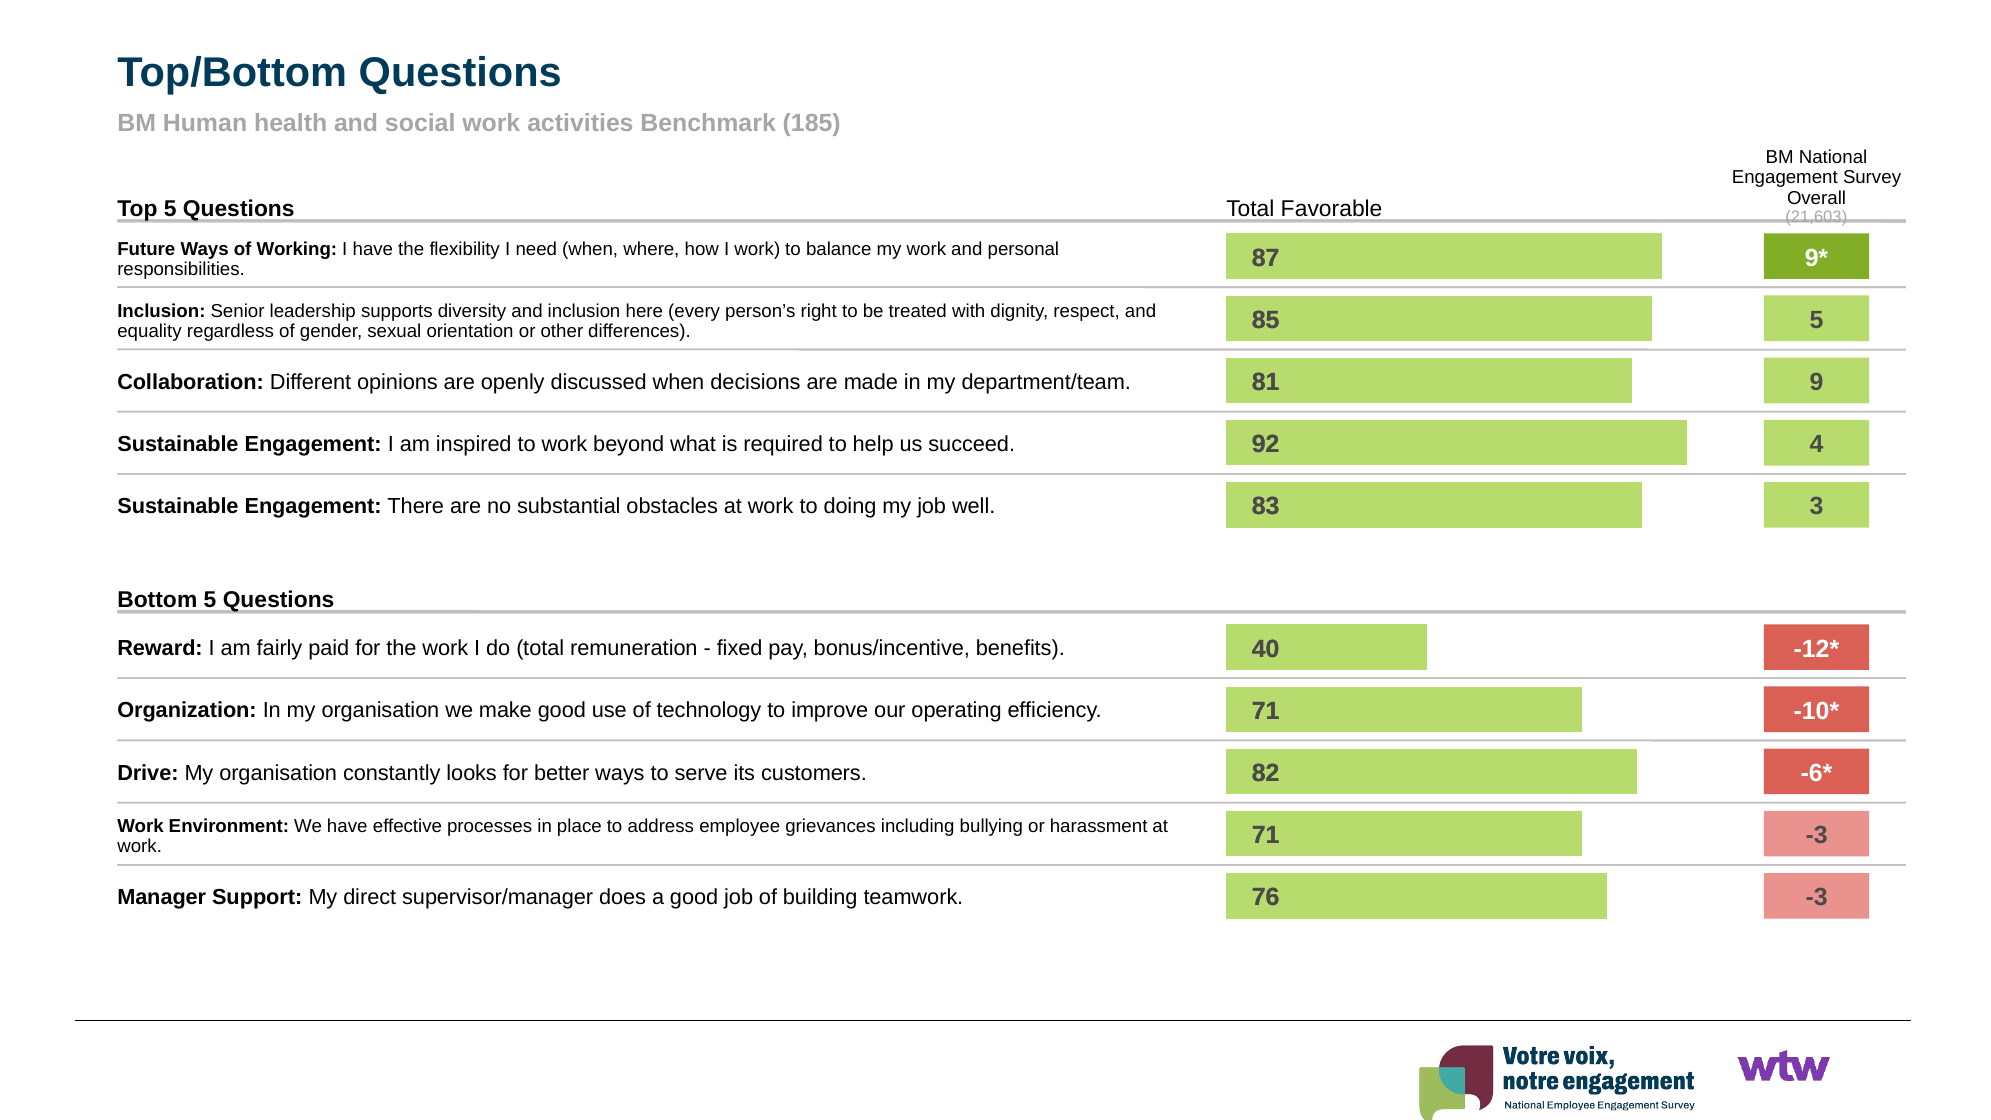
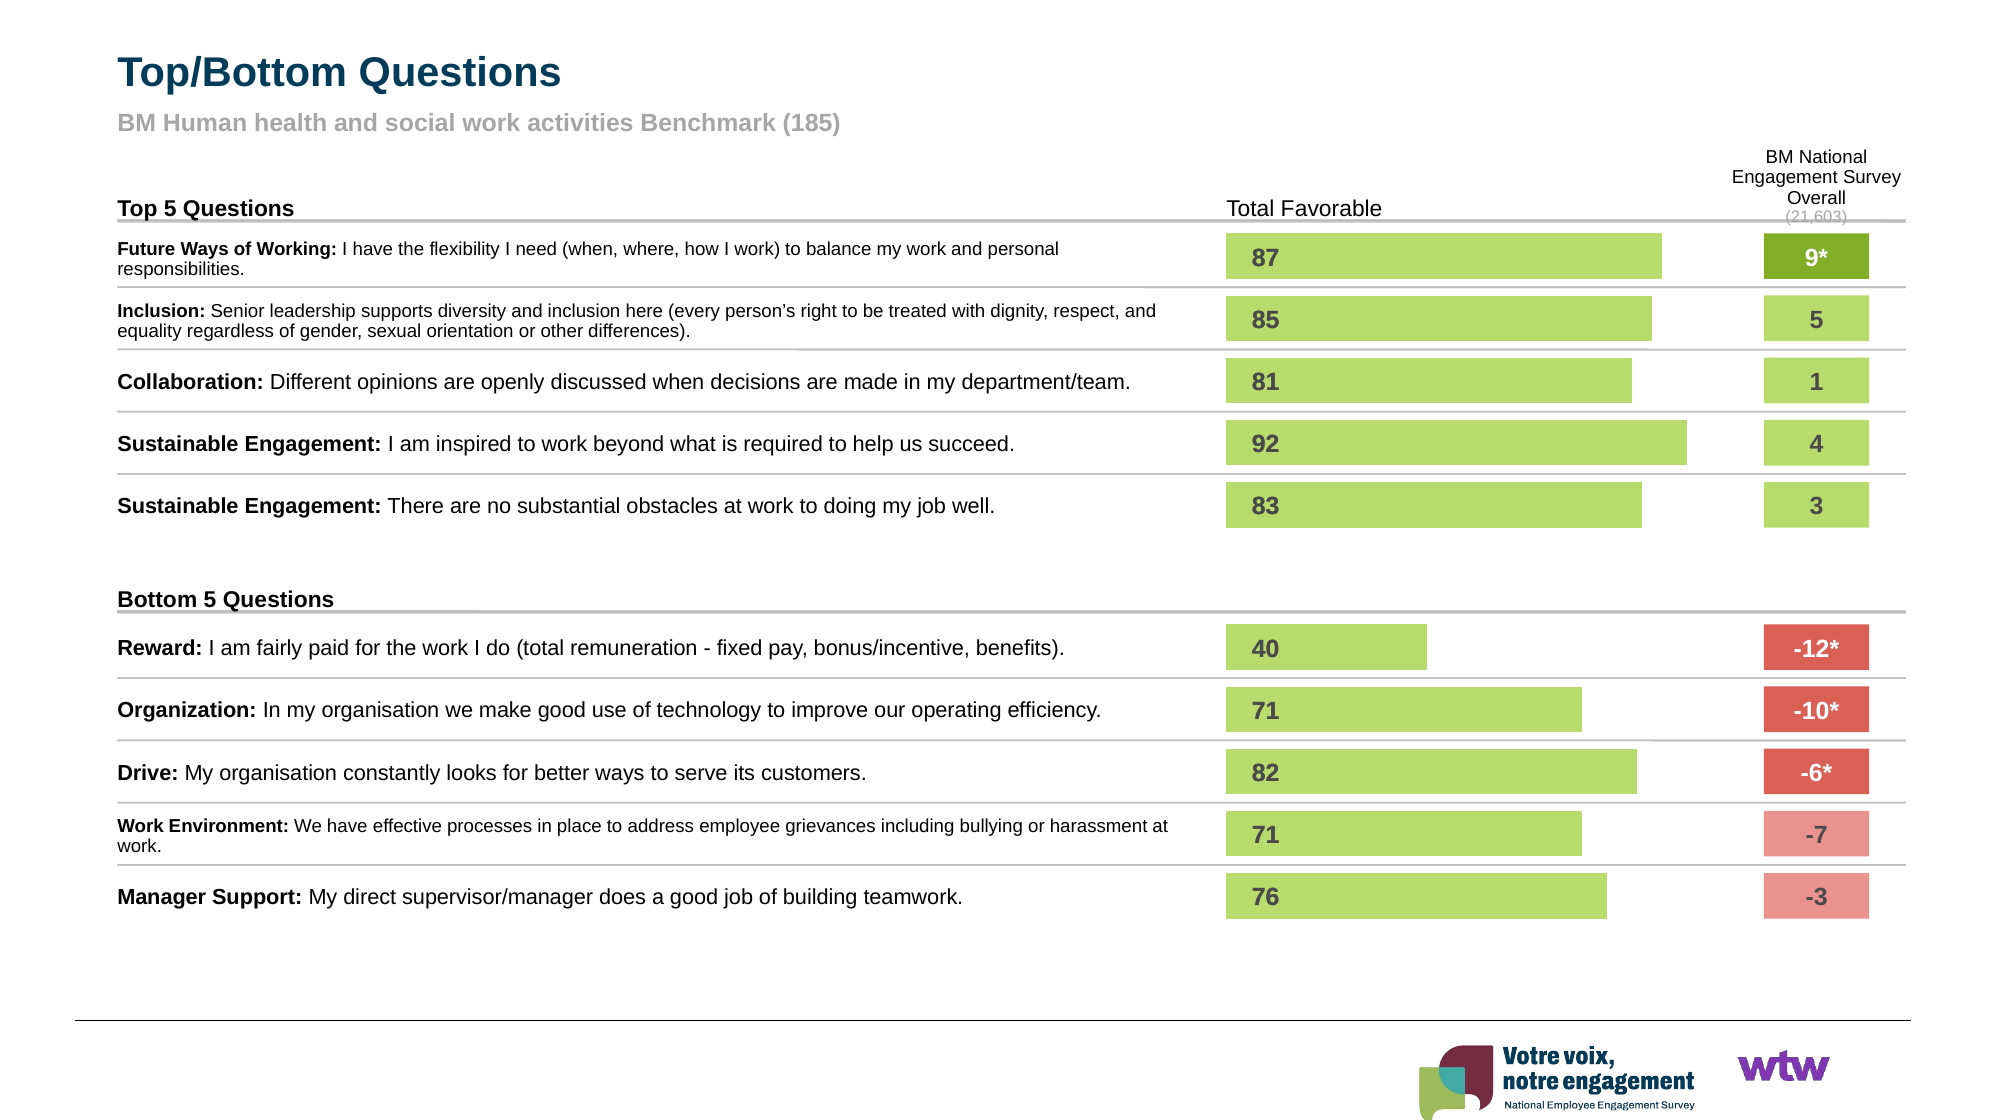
9: 9 -> 1
-3 at (1817, 835): -3 -> -7
